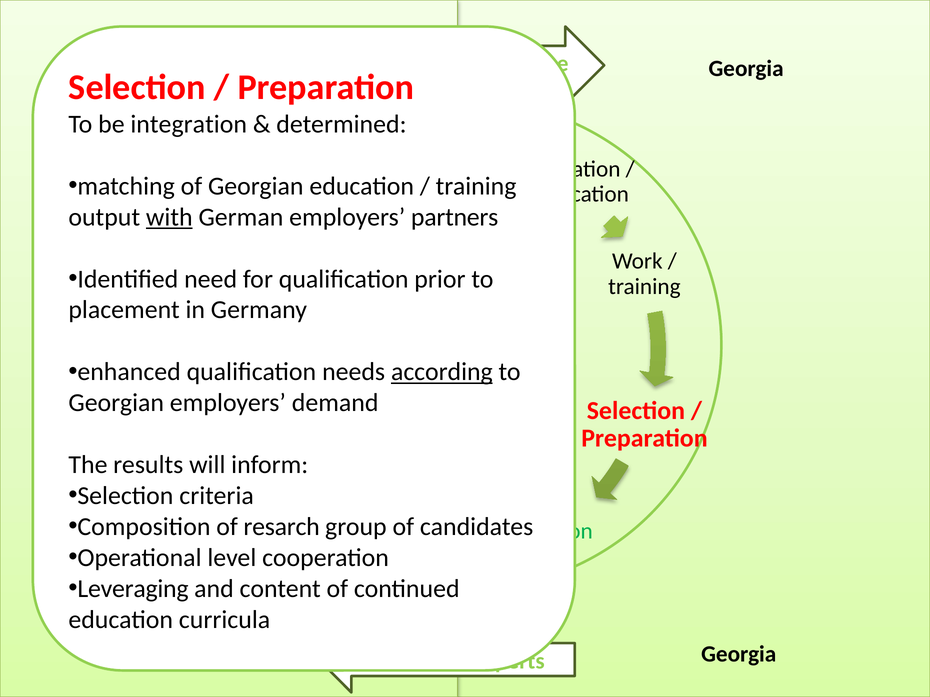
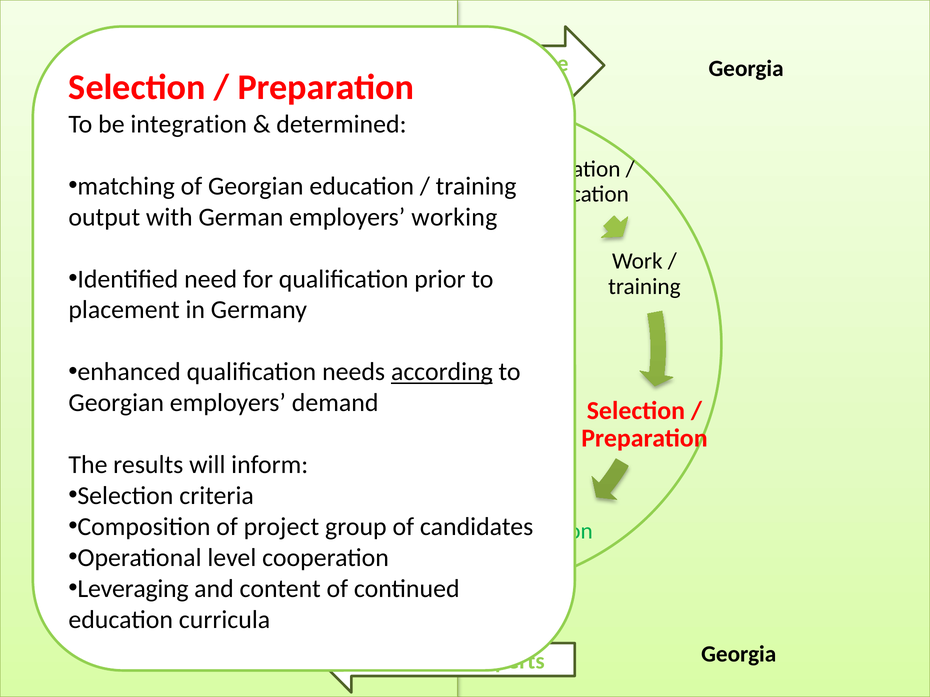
with underline: present -> none
partners: partners -> working
resarch: resarch -> project
